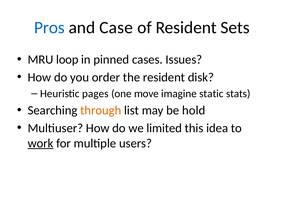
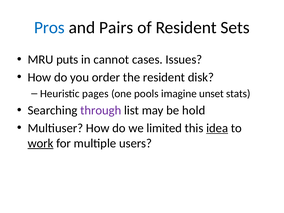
Case: Case -> Pairs
loop: loop -> puts
pinned: pinned -> cannot
move: move -> pools
static: static -> unset
through colour: orange -> purple
idea underline: none -> present
